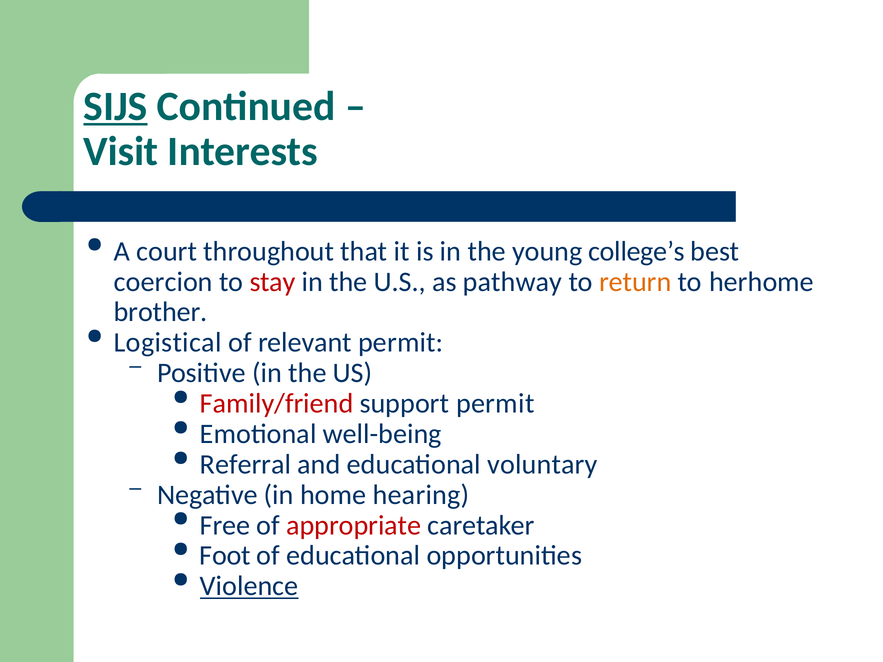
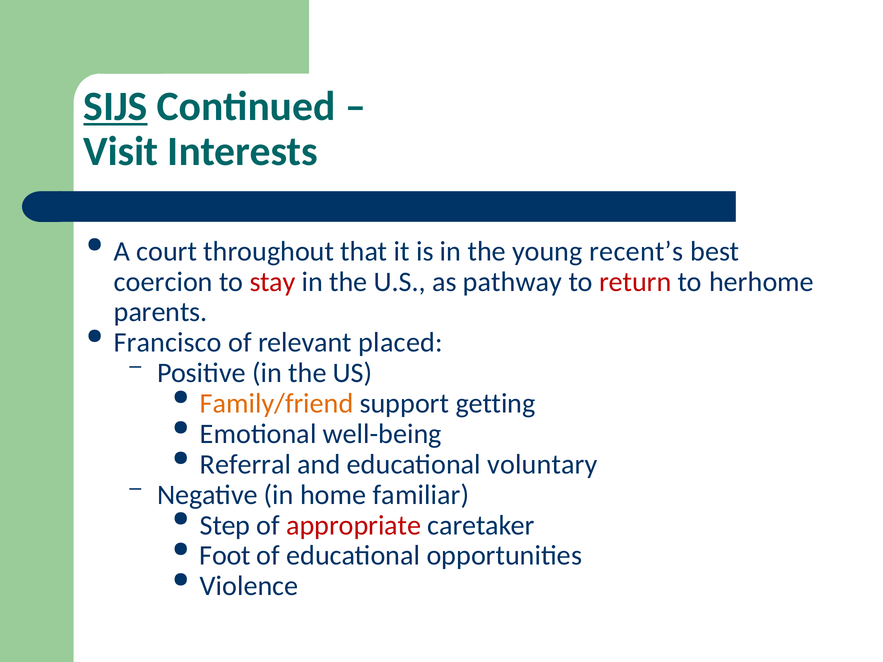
college’s: college’s -> recent’s
return colour: orange -> red
brother: brother -> parents
Logistical: Logistical -> Francisco
relevant permit: permit -> placed
Family/friend colour: red -> orange
support permit: permit -> getting
hearing: hearing -> familiar
Free: Free -> Step
Violence underline: present -> none
